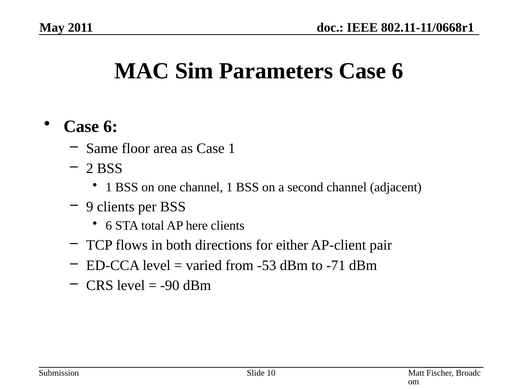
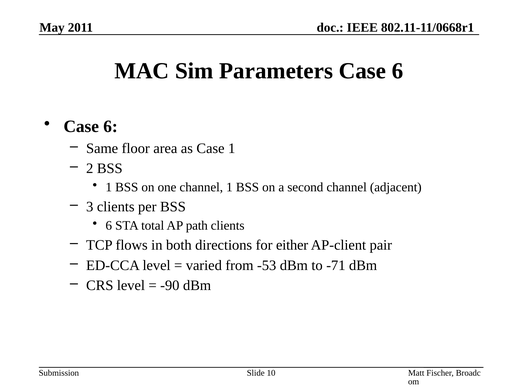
9: 9 -> 3
here: here -> path
